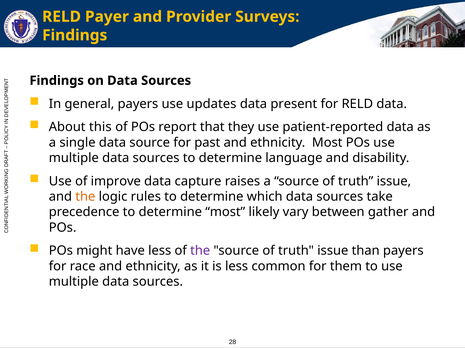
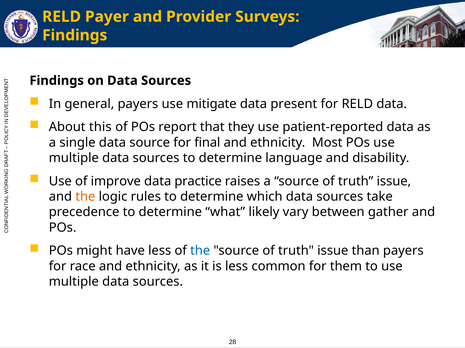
updates: updates -> mitigate
past: past -> final
capture: capture -> practice
determine most: most -> what
the at (200, 251) colour: purple -> blue
